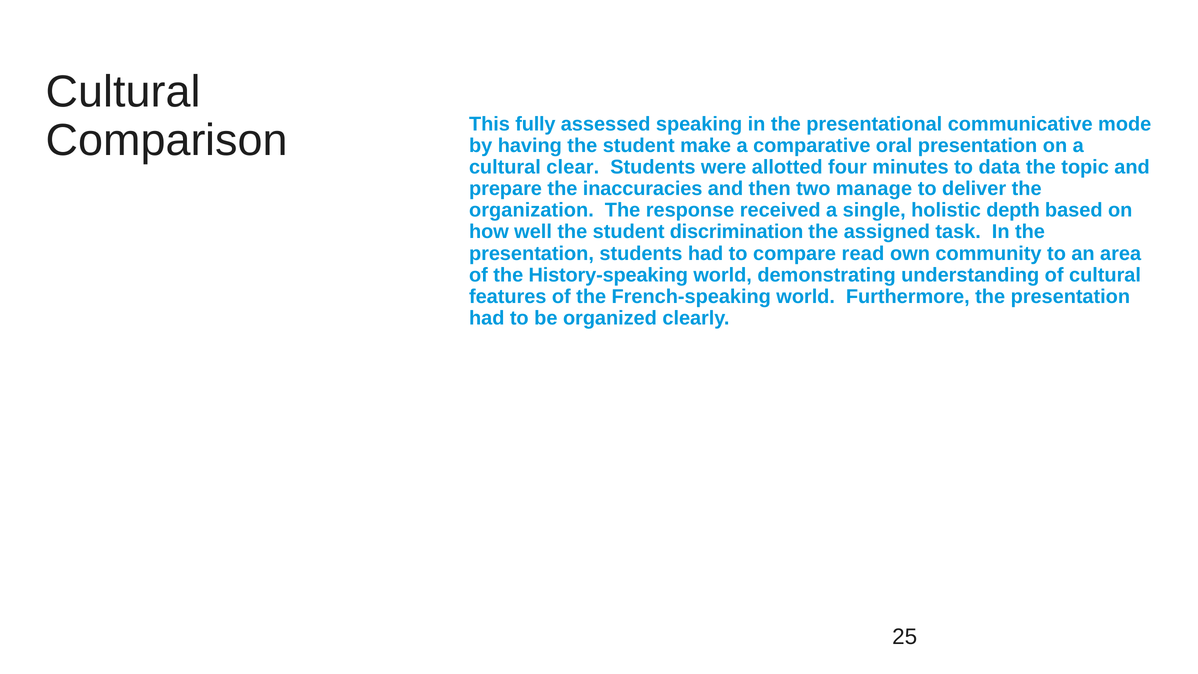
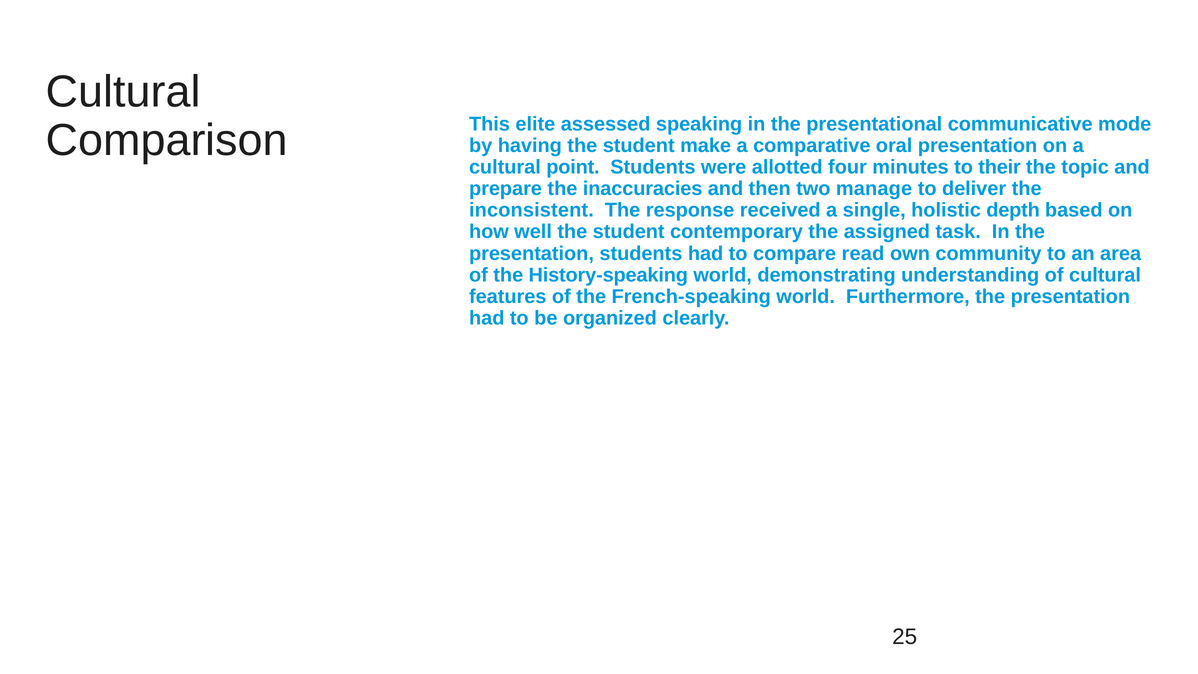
fully: fully -> elite
clear: clear -> point
data: data -> their
organization: organization -> inconsistent
discrimination: discrimination -> contemporary
